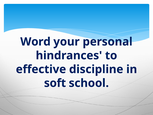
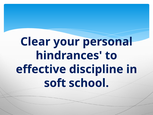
Word: Word -> Clear
